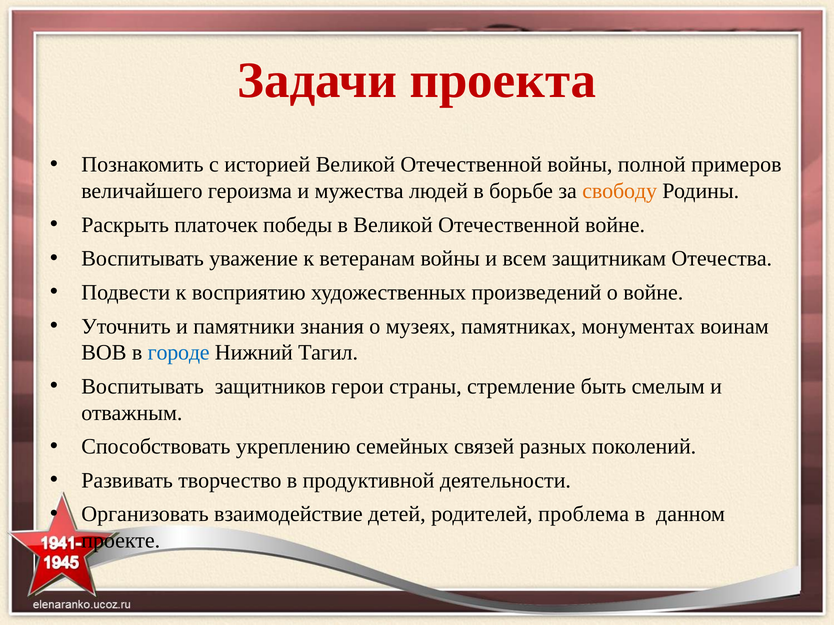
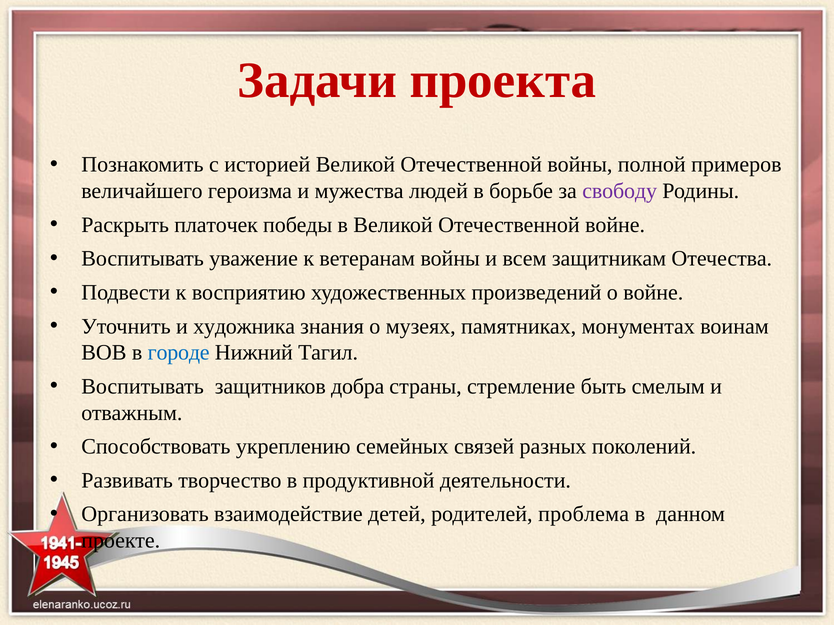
свободу colour: orange -> purple
памятники: памятники -> художника
герои: герои -> добра
